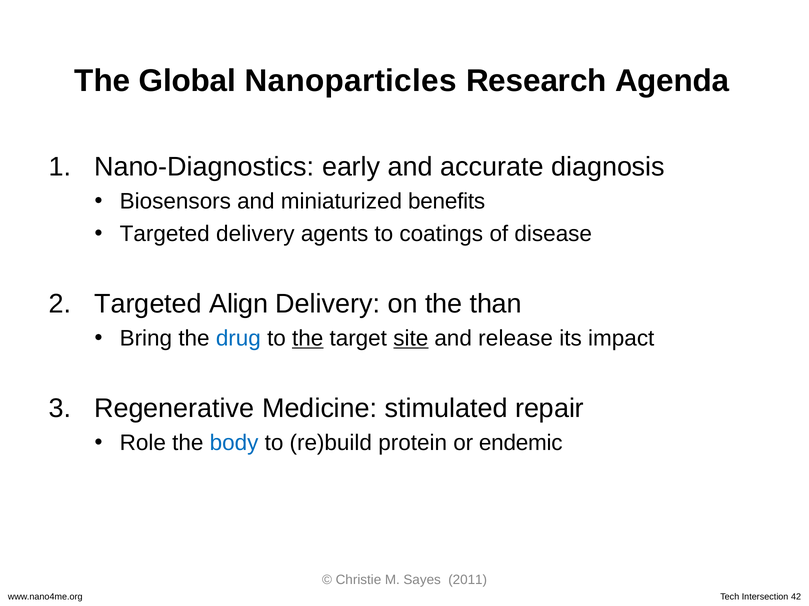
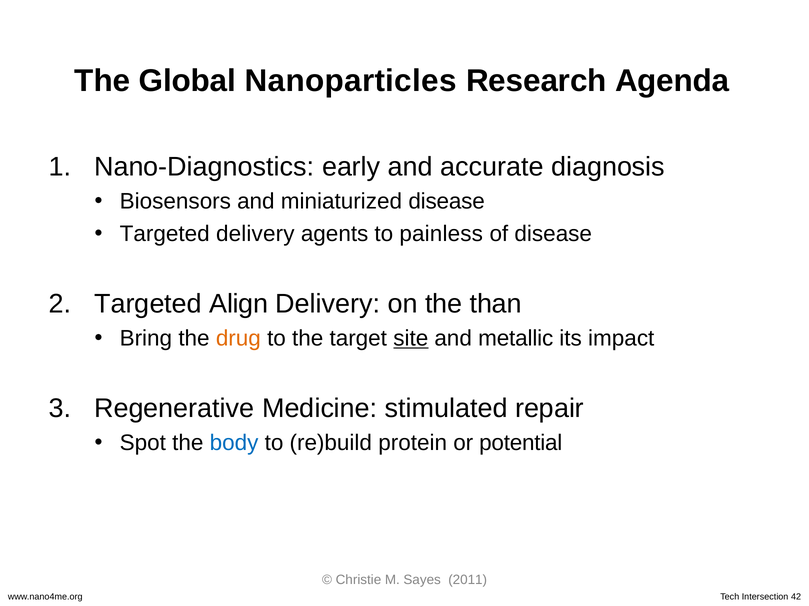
miniaturized benefits: benefits -> disease
coatings: coatings -> painless
drug colour: blue -> orange
the at (308, 339) underline: present -> none
release: release -> metallic
Role: Role -> Spot
endemic: endemic -> potential
